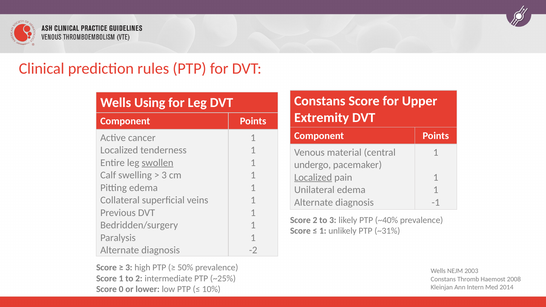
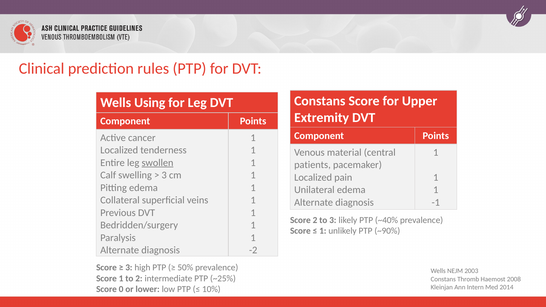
undergo: undergo -> patients
Localized at (313, 177) underline: present -> none
~31%: ~31% -> ~90%
